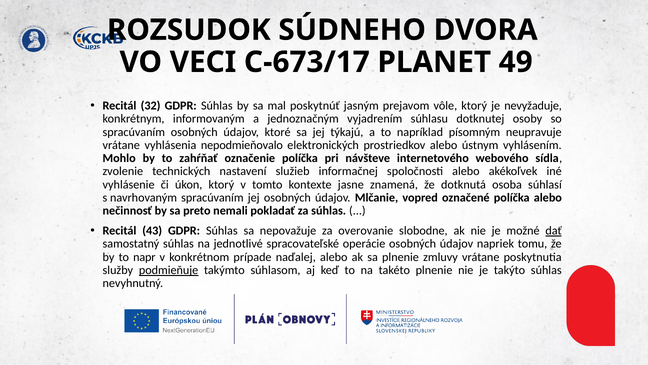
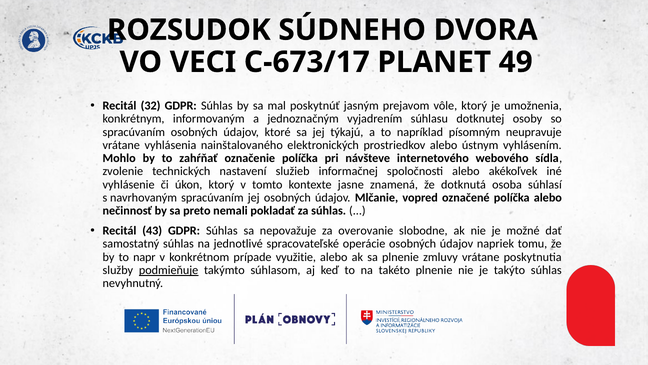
nevyžaduje: nevyžaduje -> umožnenia
nepodmieňovalo: nepodmieňovalo -> nainštalovaného
dať underline: present -> none
naďalej: naďalej -> využitie
